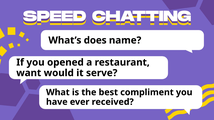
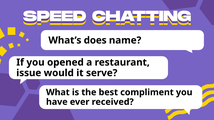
want: want -> issue
